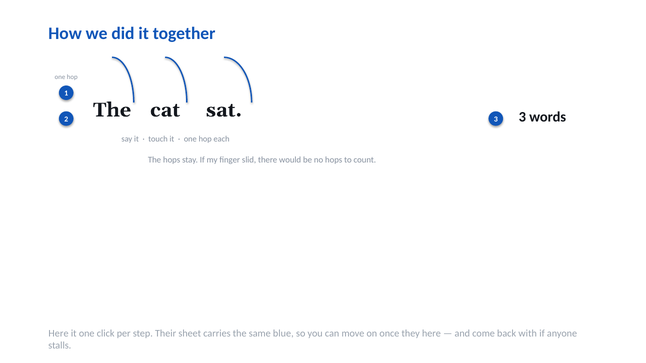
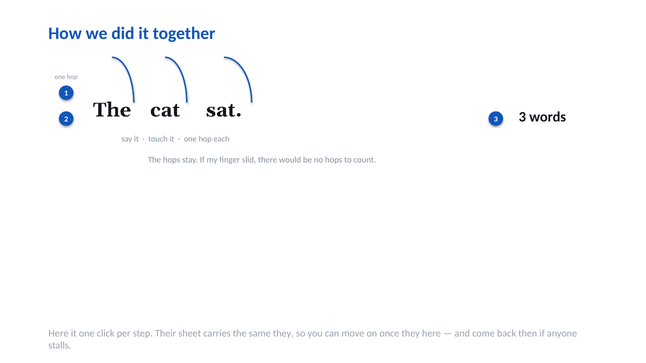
same blue: blue -> they
with: with -> then
